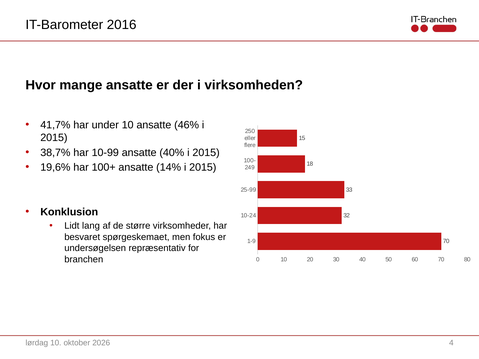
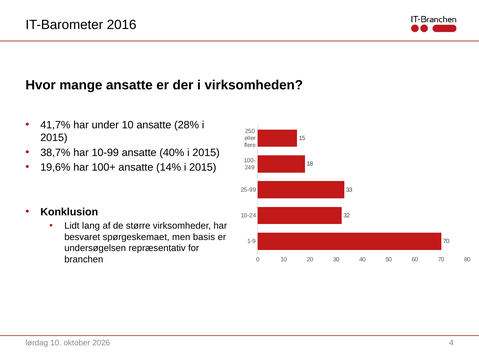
46%: 46% -> 28%
fokus: fokus -> basis
